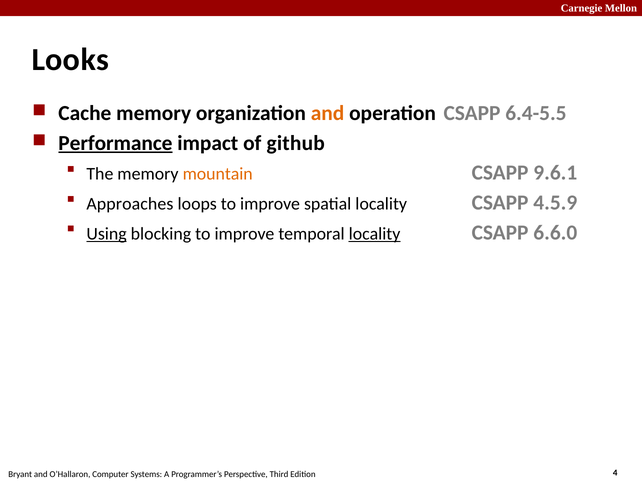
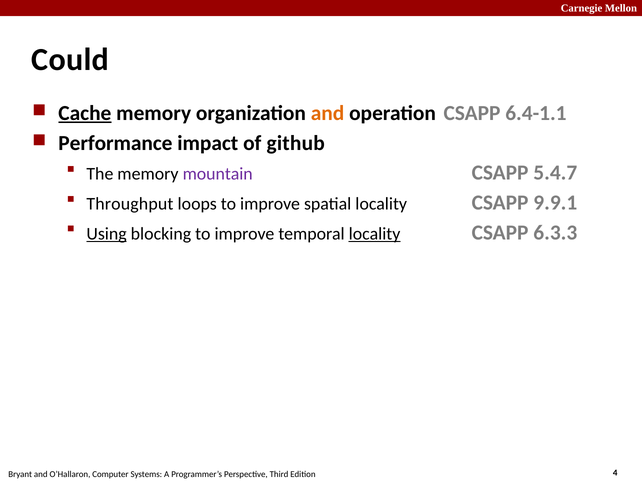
Looks: Looks -> Could
Cache underline: none -> present
6.4-5.5: 6.4-5.5 -> 6.4-1.1
Performance underline: present -> none
mountain colour: orange -> purple
9.6.1: 9.6.1 -> 5.4.7
Approaches: Approaches -> Throughput
4.5.9: 4.5.9 -> 9.9.1
6.6.0: 6.6.0 -> 6.3.3
